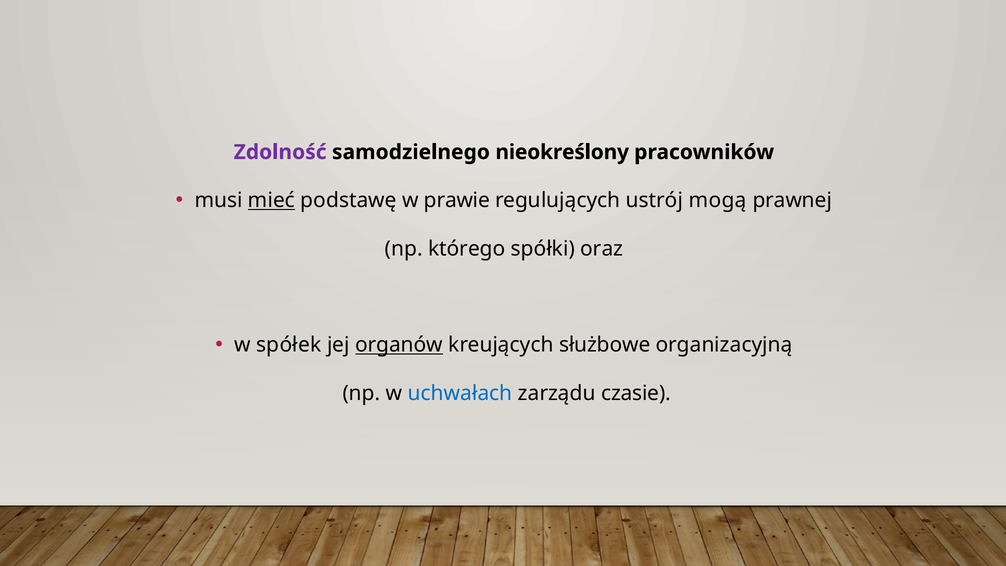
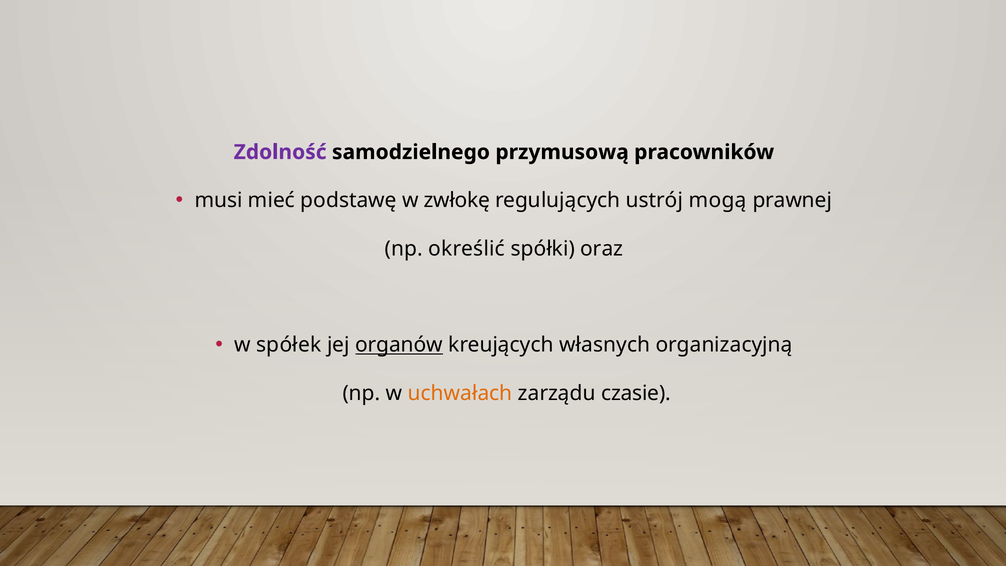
nieokreślony: nieokreślony -> przymusową
mieć underline: present -> none
prawie: prawie -> zwłokę
którego: którego -> określić
służbowe: służbowe -> własnych
uchwałach colour: blue -> orange
